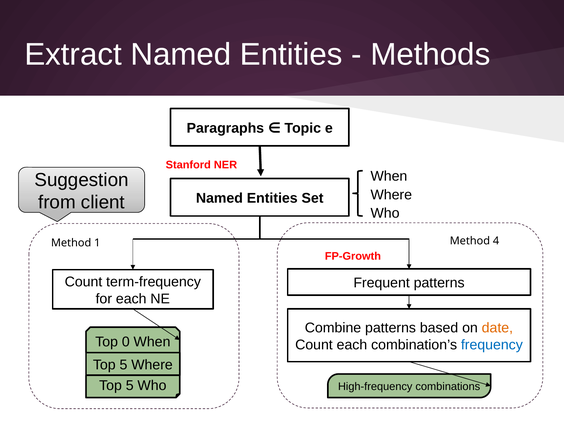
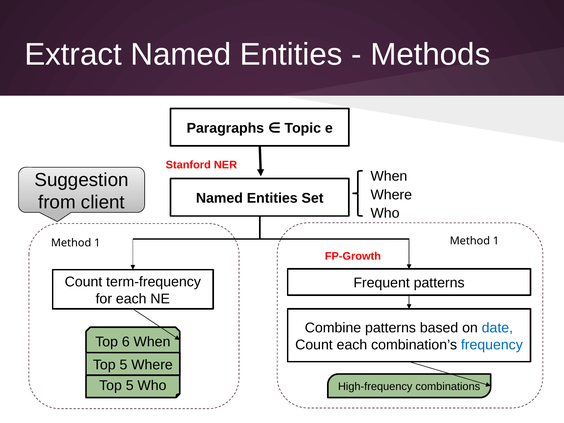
1 Method 4: 4 -> 1
date colour: orange -> blue
0: 0 -> 6
